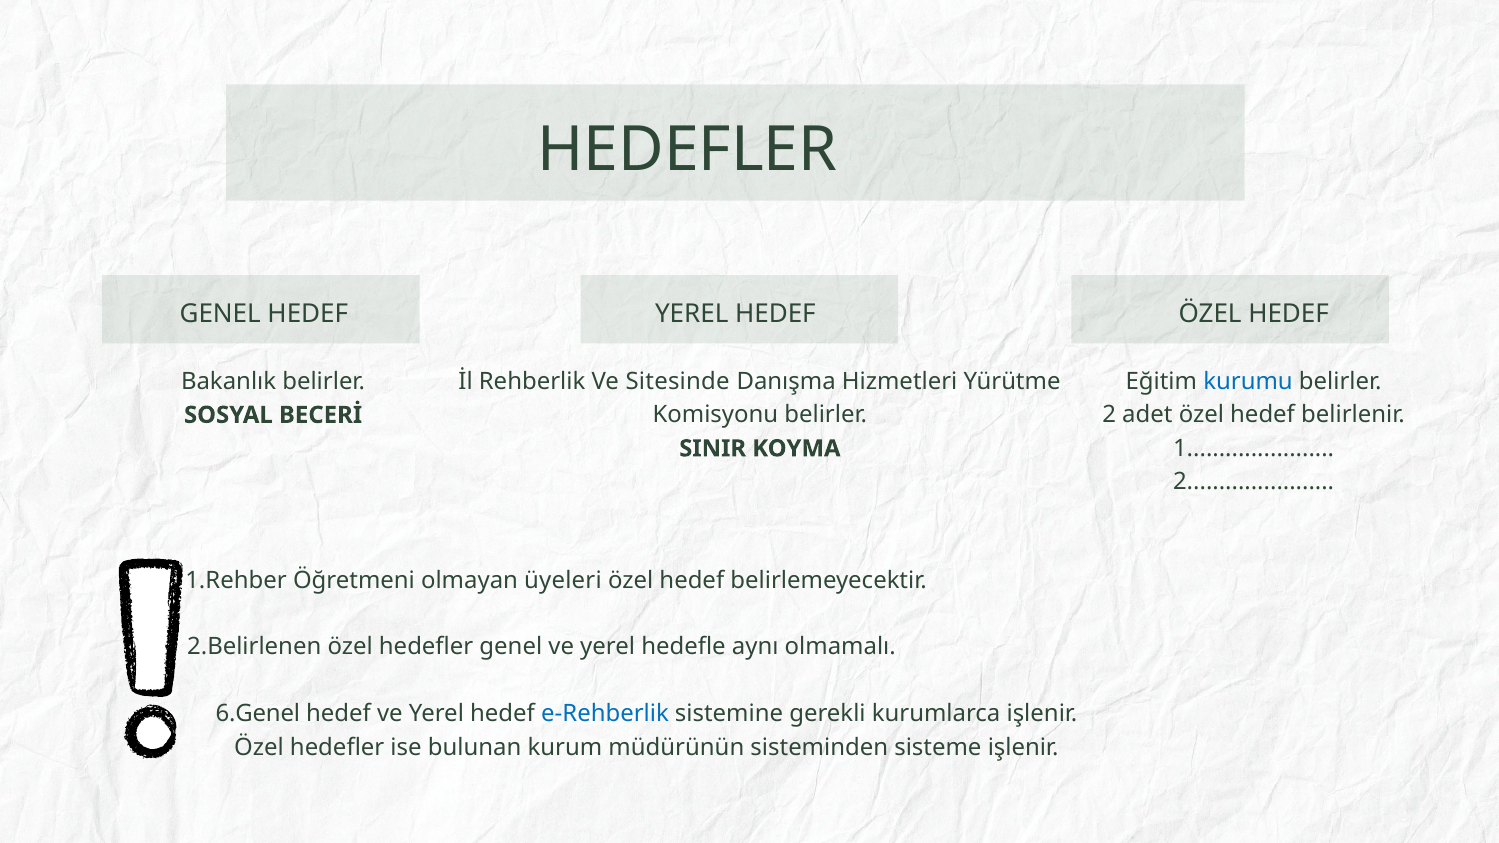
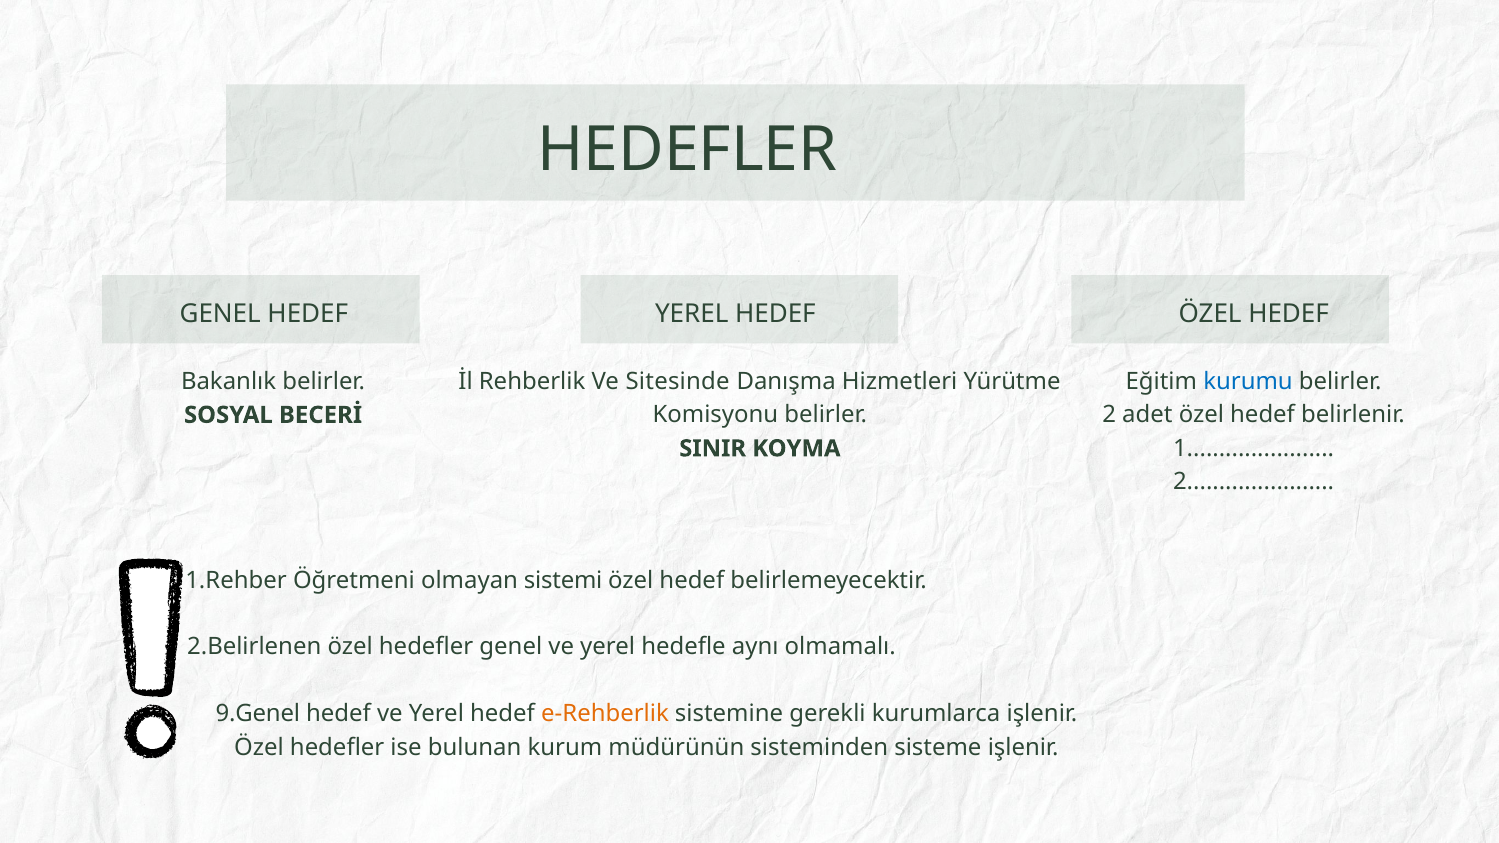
üyeleri: üyeleri -> sistemi
6.Genel: 6.Genel -> 9.Genel
e-Rehberlik colour: blue -> orange
